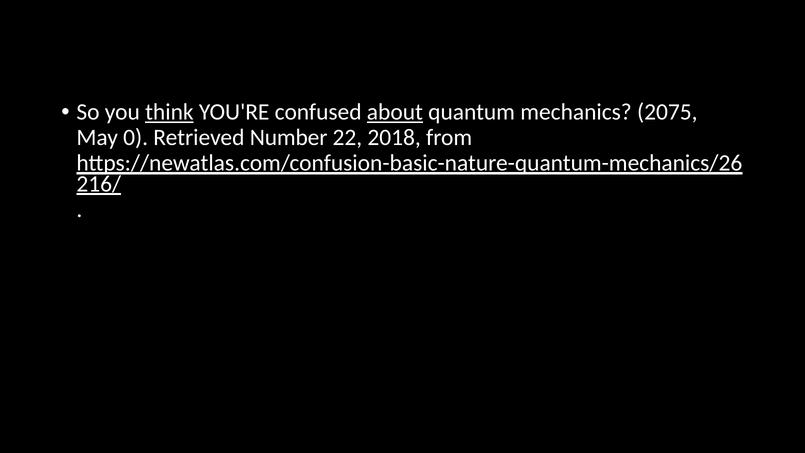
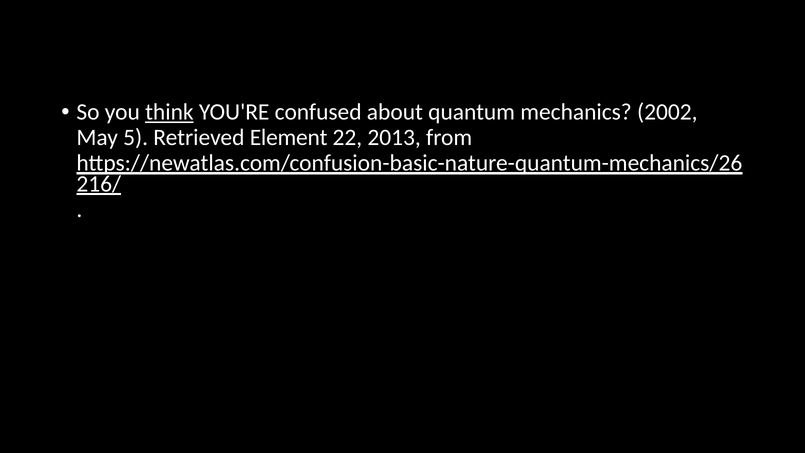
about underline: present -> none
2075: 2075 -> 2002
0: 0 -> 5
Number: Number -> Element
2018: 2018 -> 2013
